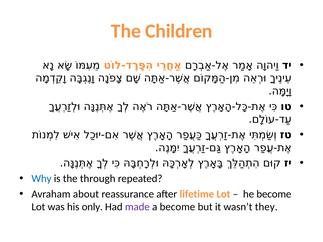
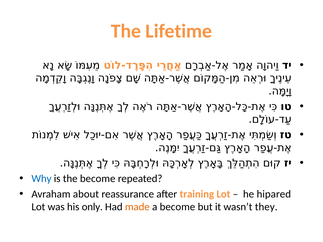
Children: Children -> Lifetime
the through: through -> become
lifetime: lifetime -> training
he become: become -> hipared
made colour: purple -> orange
